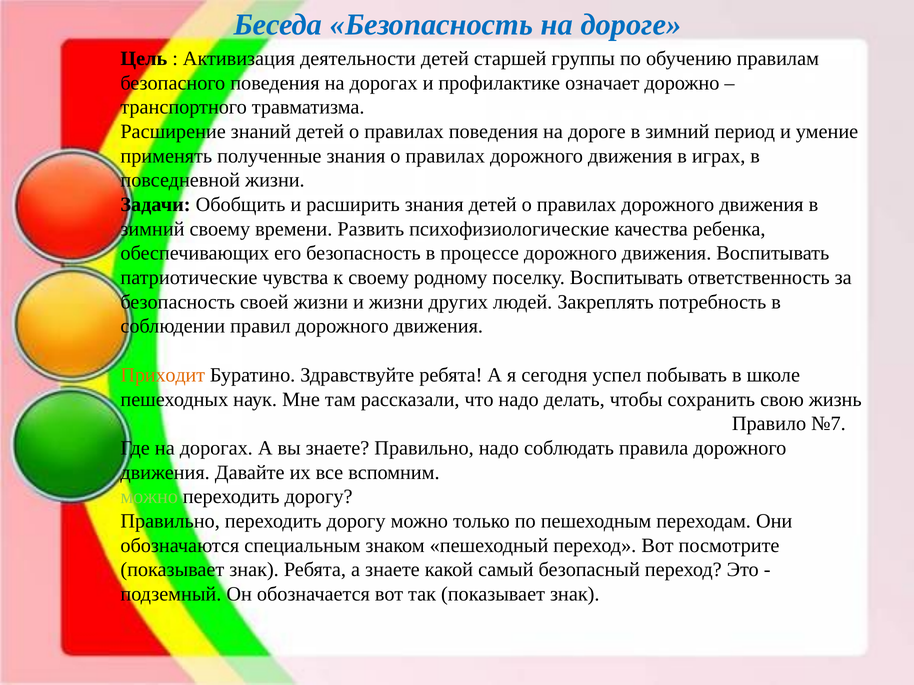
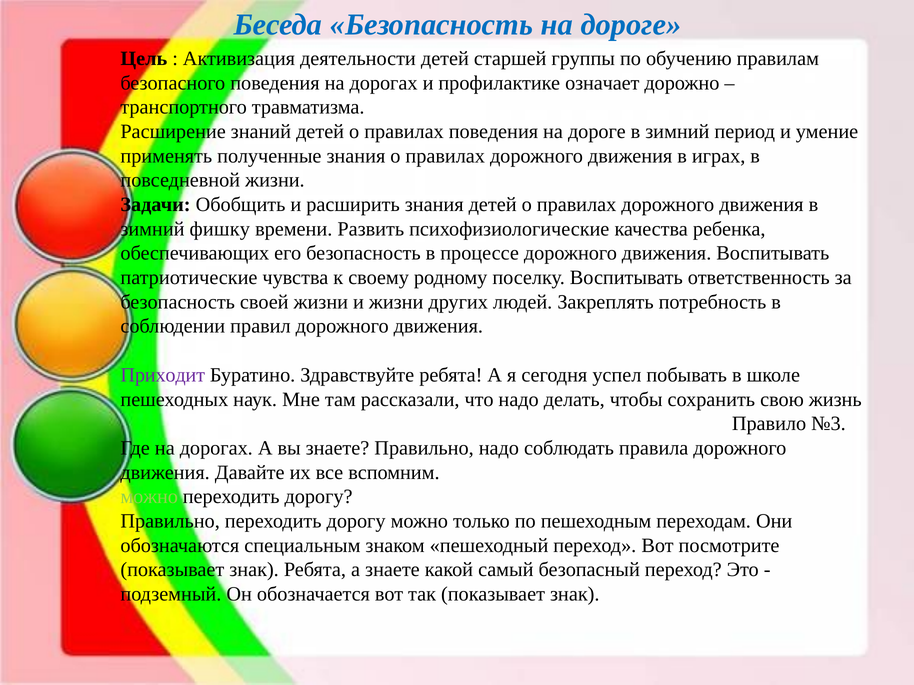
зимний своему: своему -> фишку
Приходит colour: orange -> purple
№7: №7 -> №3
